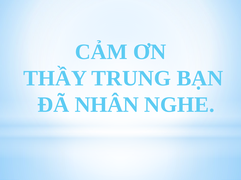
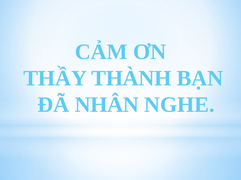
TRUNG: TRUNG -> THÀNH
